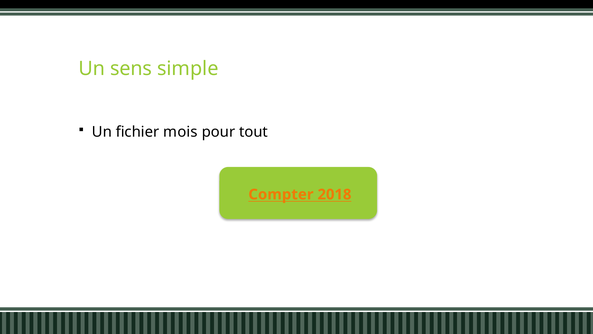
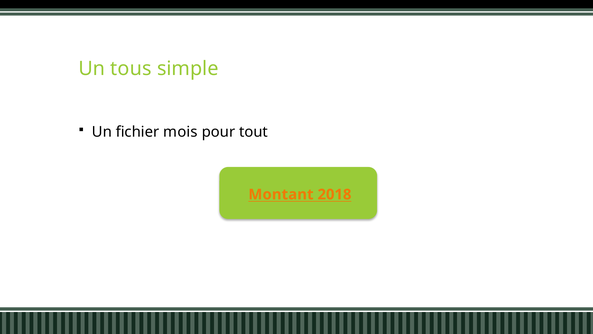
sens: sens -> tous
Compter: Compter -> Montant
